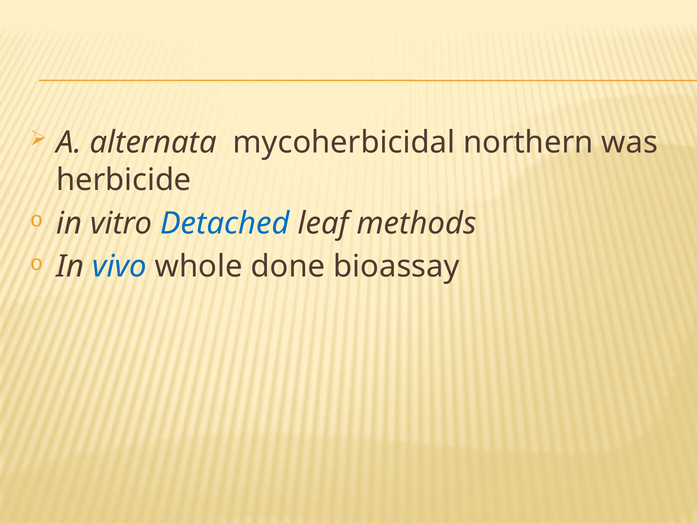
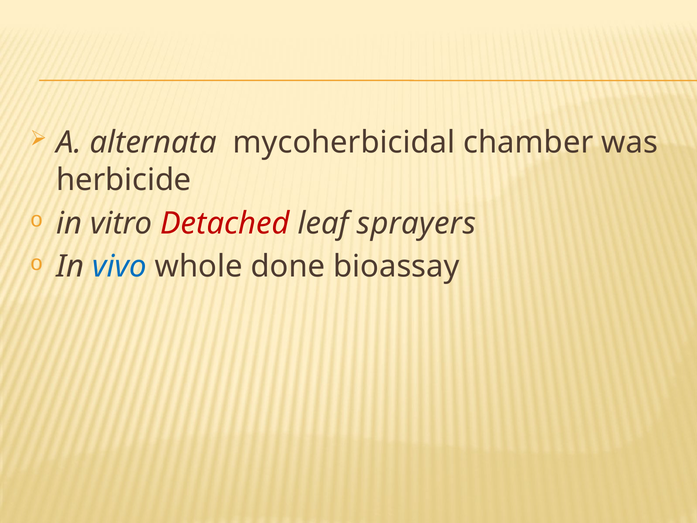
northern: northern -> chamber
Detached colour: blue -> red
methods: methods -> sprayers
